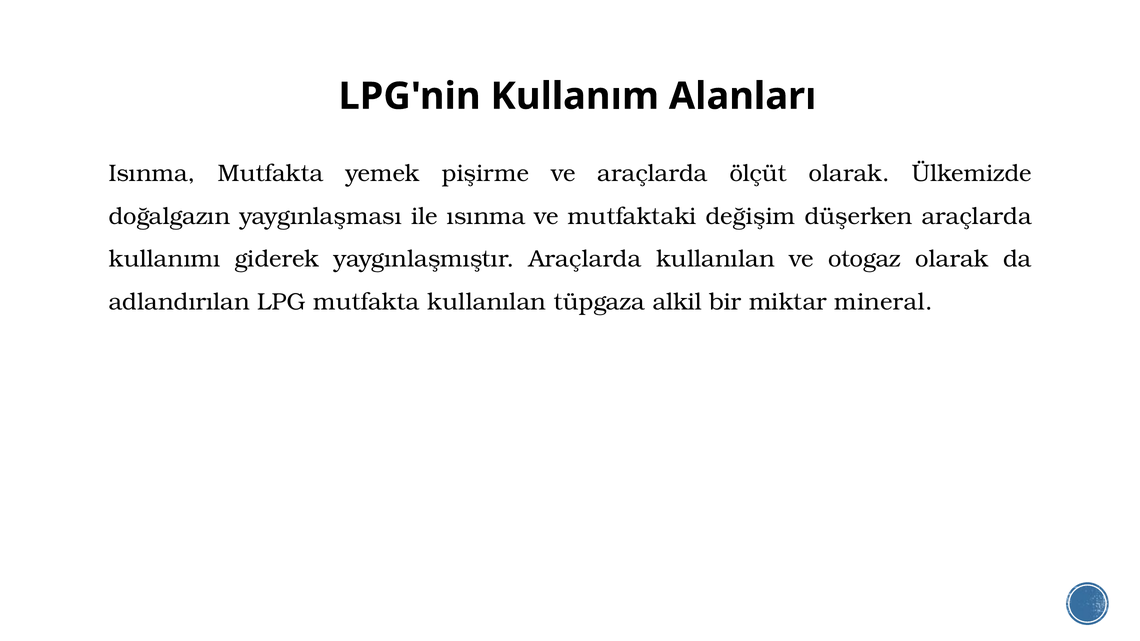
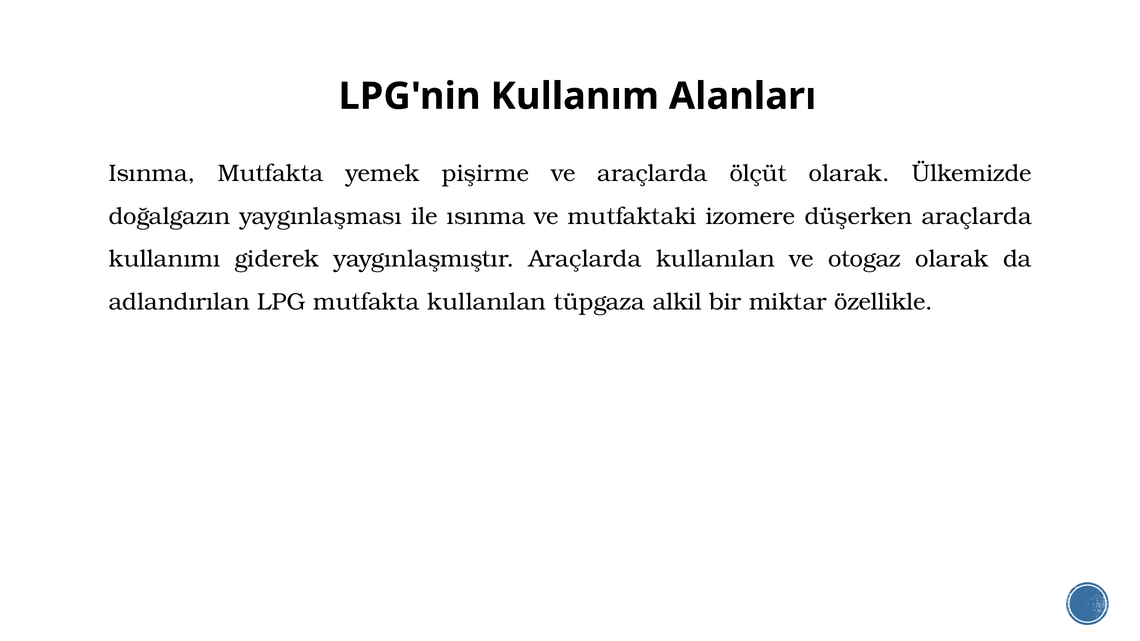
değişim: değişim -> izomere
mineral: mineral -> özellikle
